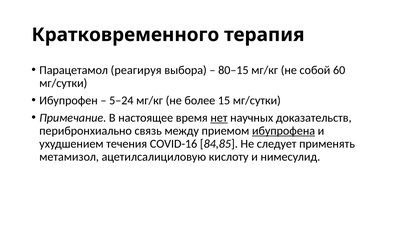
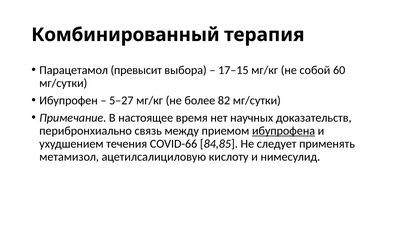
Кратковременного: Кратковременного -> Комбинированный
реагируя: реагируя -> превысит
80–15: 80–15 -> 17–15
5–24: 5–24 -> 5–27
15: 15 -> 82
нет underline: present -> none
COVID-16: COVID-16 -> COVID-66
